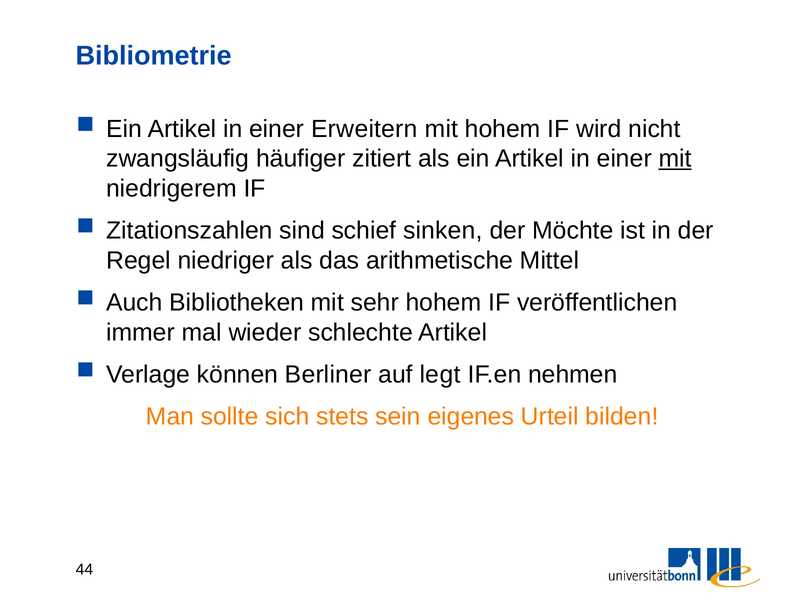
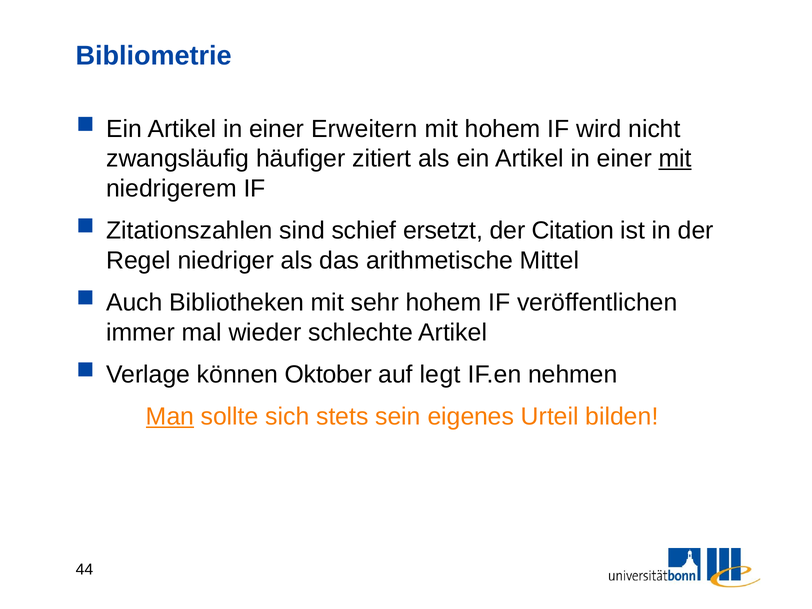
sinken: sinken -> ersetzt
Möchte: Möchte -> Citation
Berliner: Berliner -> Oktober
Man underline: none -> present
